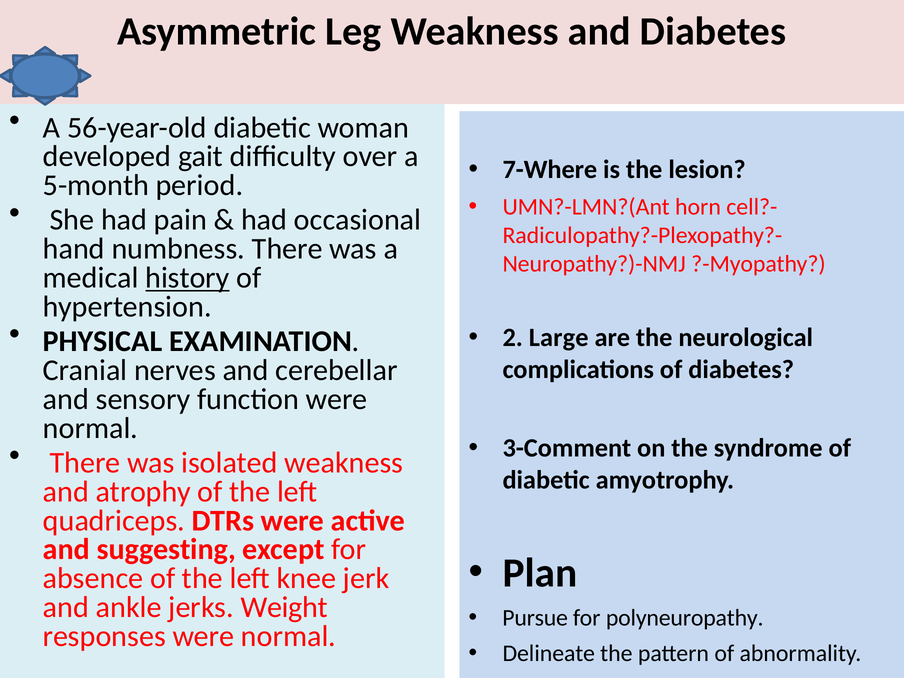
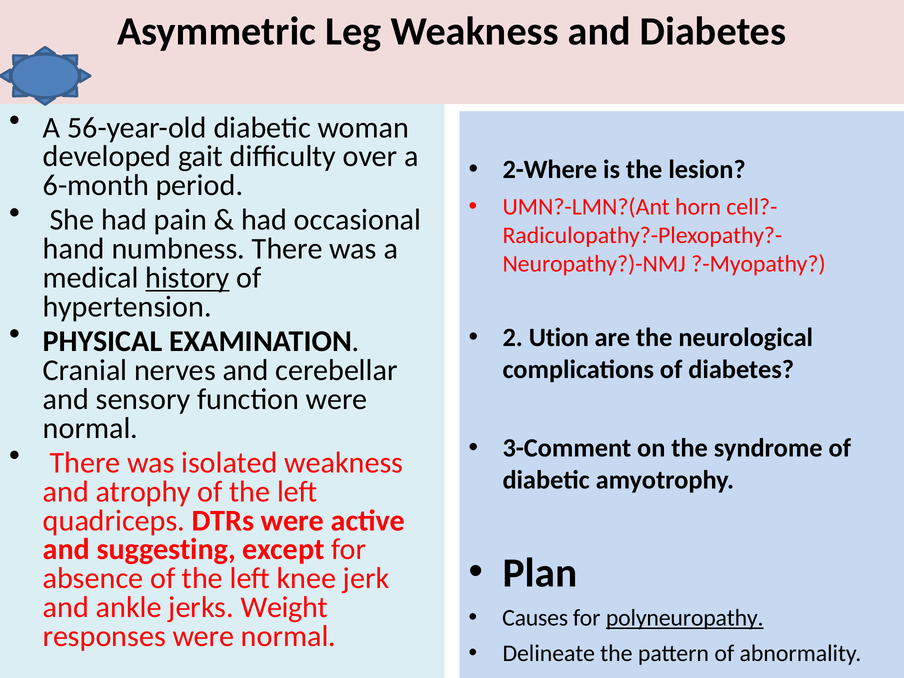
7-Where: 7-Where -> 2-Where
5-month: 5-month -> 6-month
Large: Large -> Ution
Pursue: Pursue -> Causes
polyneuropathy underline: none -> present
